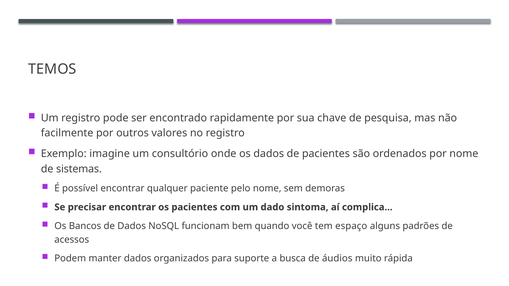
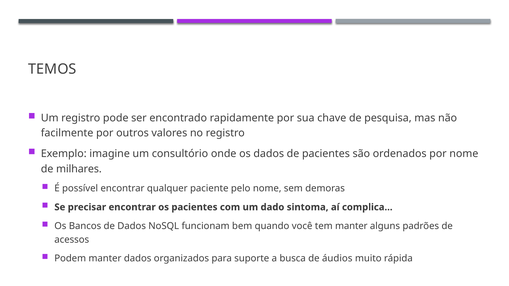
sistemas: sistemas -> milhares
tem espaço: espaço -> manter
